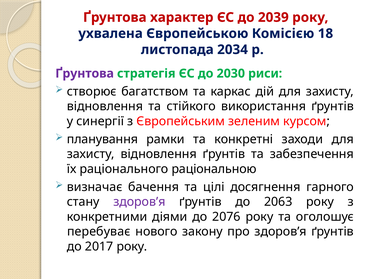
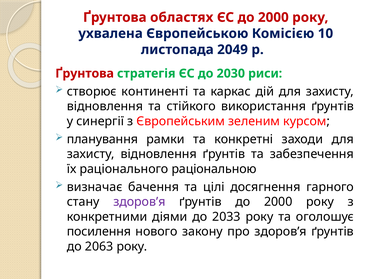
характер: характер -> областях
ЄС до 2039: 2039 -> 2000
18: 18 -> 10
2034: 2034 -> 2049
Ґрунтова at (85, 73) colour: purple -> red
багатством: багатством -> континенті
ґрунтів до 2063: 2063 -> 2000
2076: 2076 -> 2033
перебуває: перебуває -> посилення
2017: 2017 -> 2063
